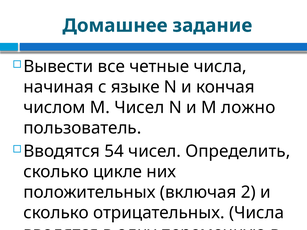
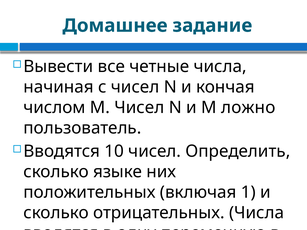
с языке: языке -> чисел
54: 54 -> 10
сколько цикле: цикле -> языке
2: 2 -> 1
